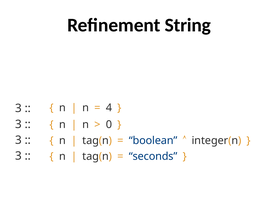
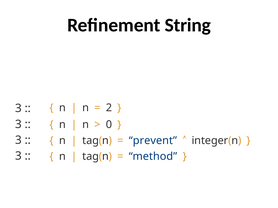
4: 4 -> 2
boolean: boolean -> prevent
seconds: seconds -> method
